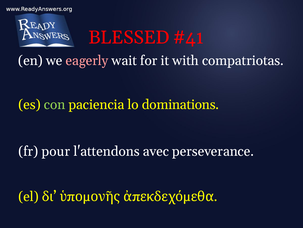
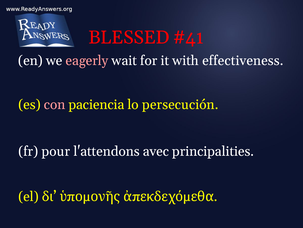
compatriotas: compatriotas -> effectiveness
con colour: light green -> pink
dominations: dominations -> persecución
perseverance: perseverance -> principalities
